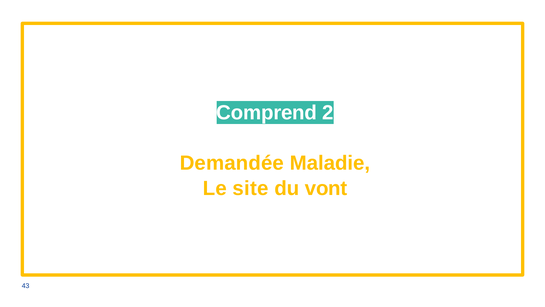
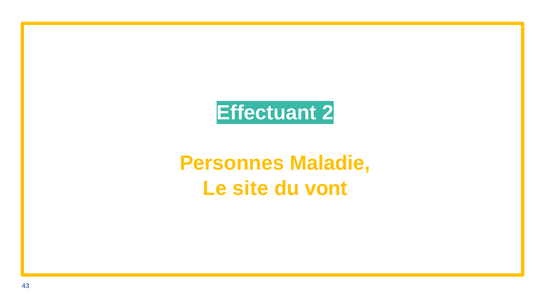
Comprend: Comprend -> Effectuant
Demandée: Demandée -> Personnes
